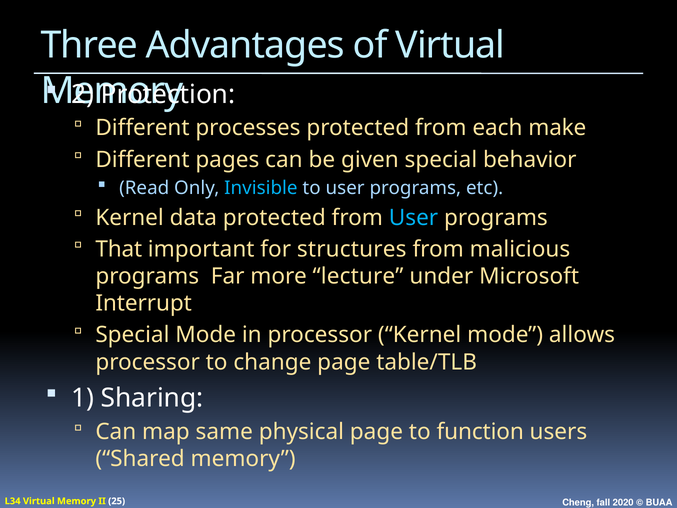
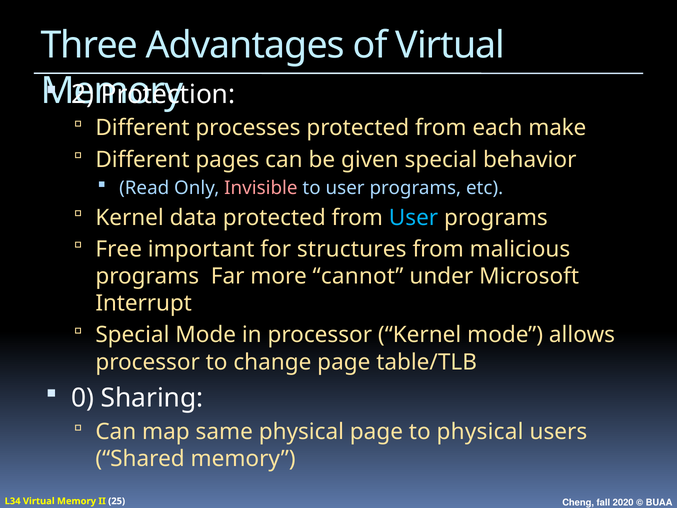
Invisible colour: light blue -> pink
That: That -> Free
lecture: lecture -> cannot
1: 1 -> 0
to function: function -> physical
